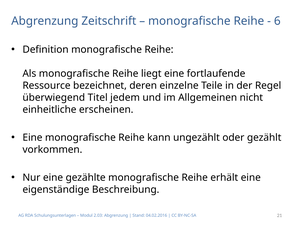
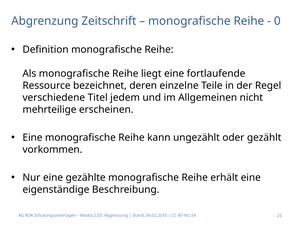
6: 6 -> 0
überwiegend: überwiegend -> verschiedene
einheitliche: einheitliche -> mehrteilige
